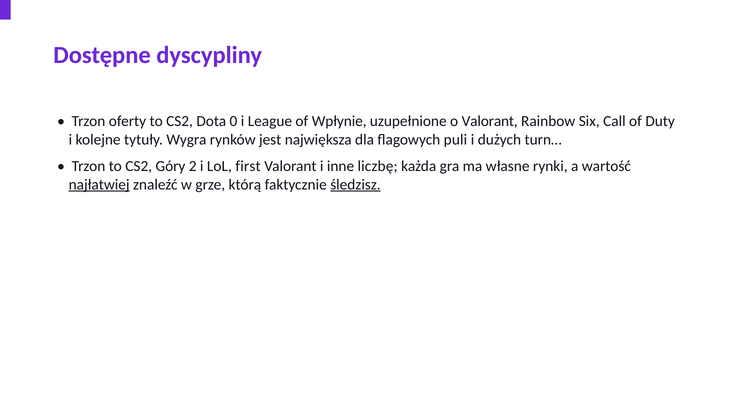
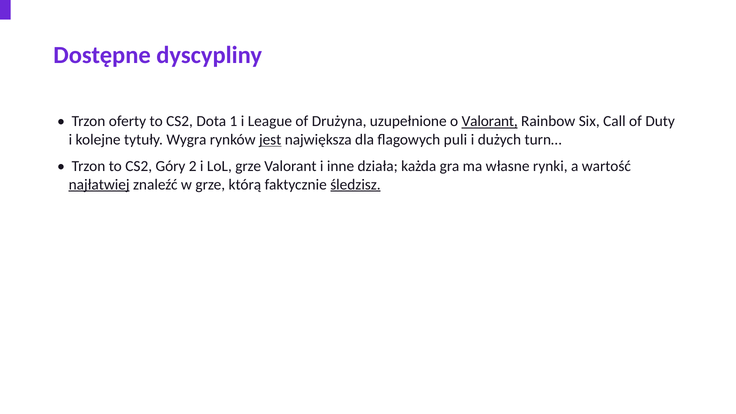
0: 0 -> 1
Wpłynie: Wpłynie -> Drużyna
Valorant at (490, 121) underline: none -> present
jest underline: none -> present
LoL first: first -> grze
liczbę: liczbę -> działa
